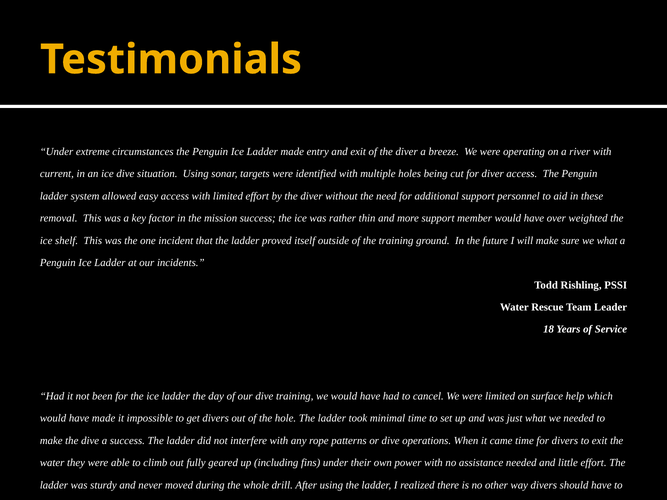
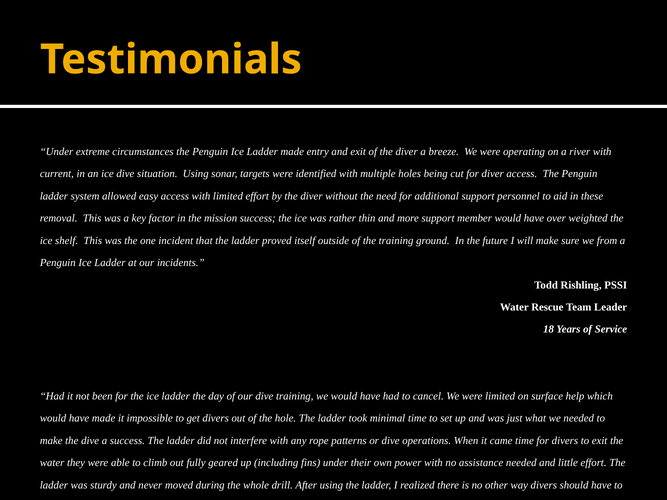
we what: what -> from
